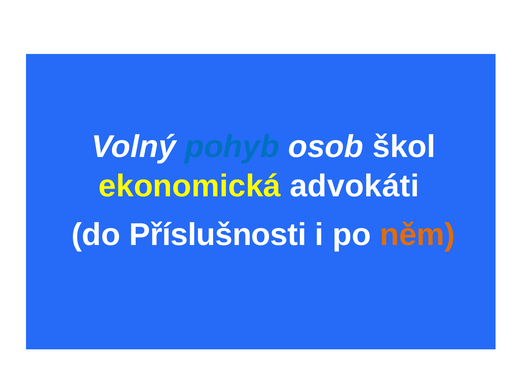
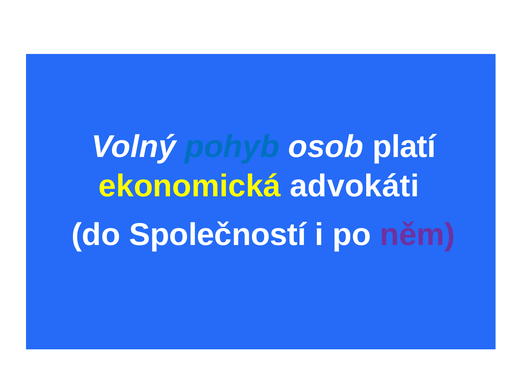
škol: škol -> platí
Příslušnosti: Příslušnosti -> Společností
něm colour: orange -> purple
